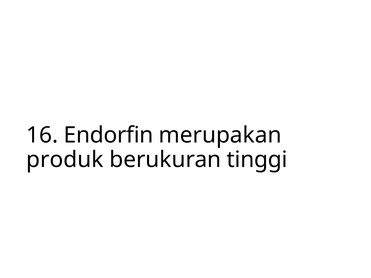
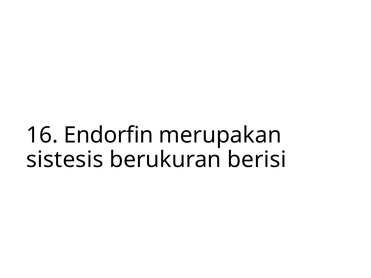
produk: produk -> sistesis
tinggi: tinggi -> berisi
